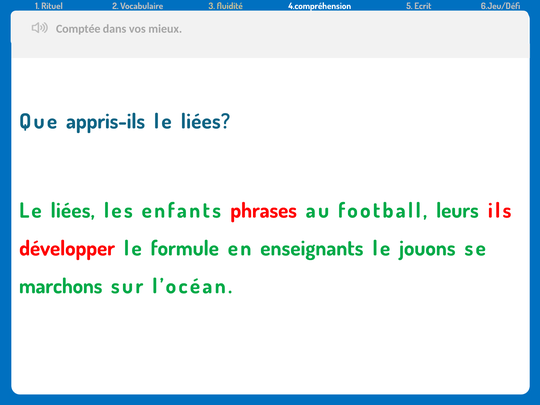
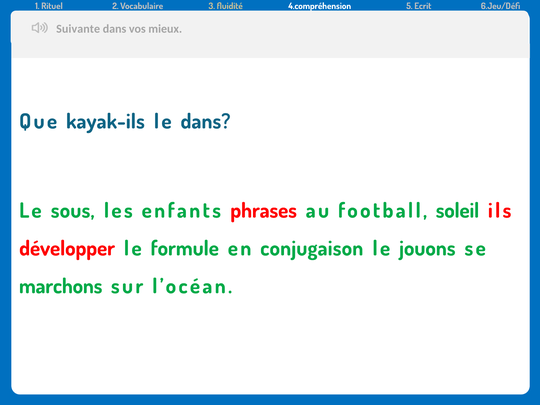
Comptée: Comptée -> Suivante
appris-ils: appris-ils -> kayak-ils
liées at (205, 122): liées -> dans
liées at (73, 211): liées -> sous
leurs: leurs -> soleil
enseignants: enseignants -> conjugaison
